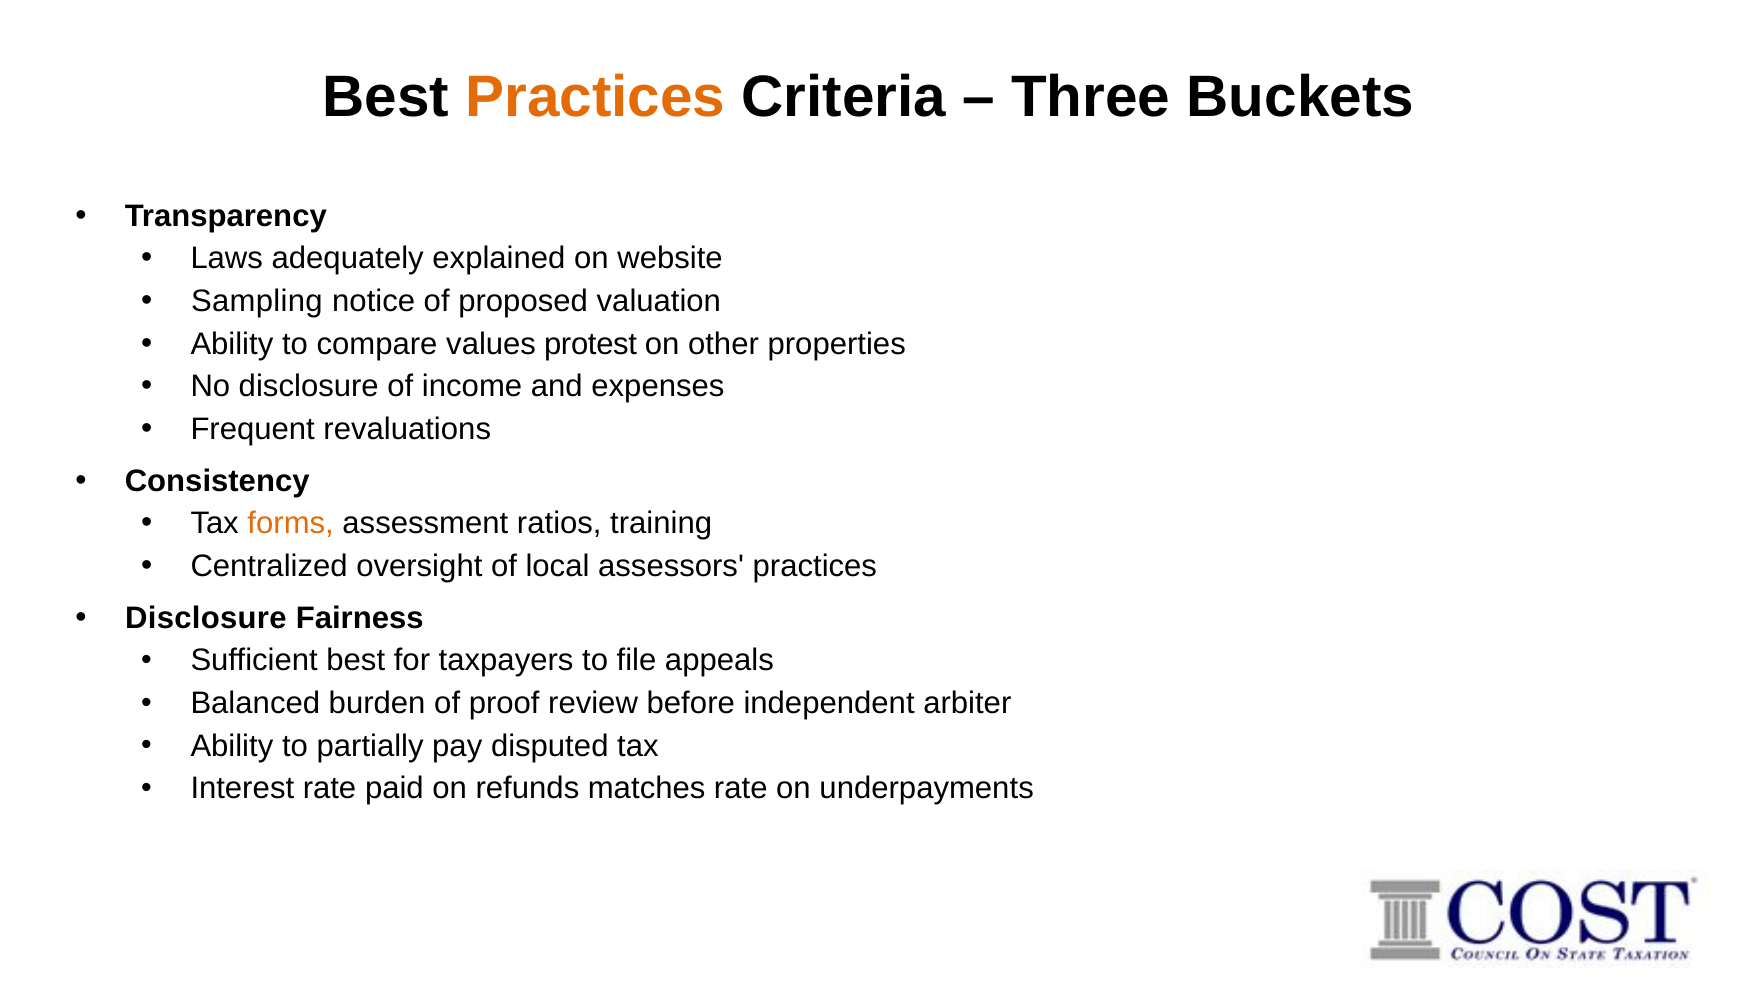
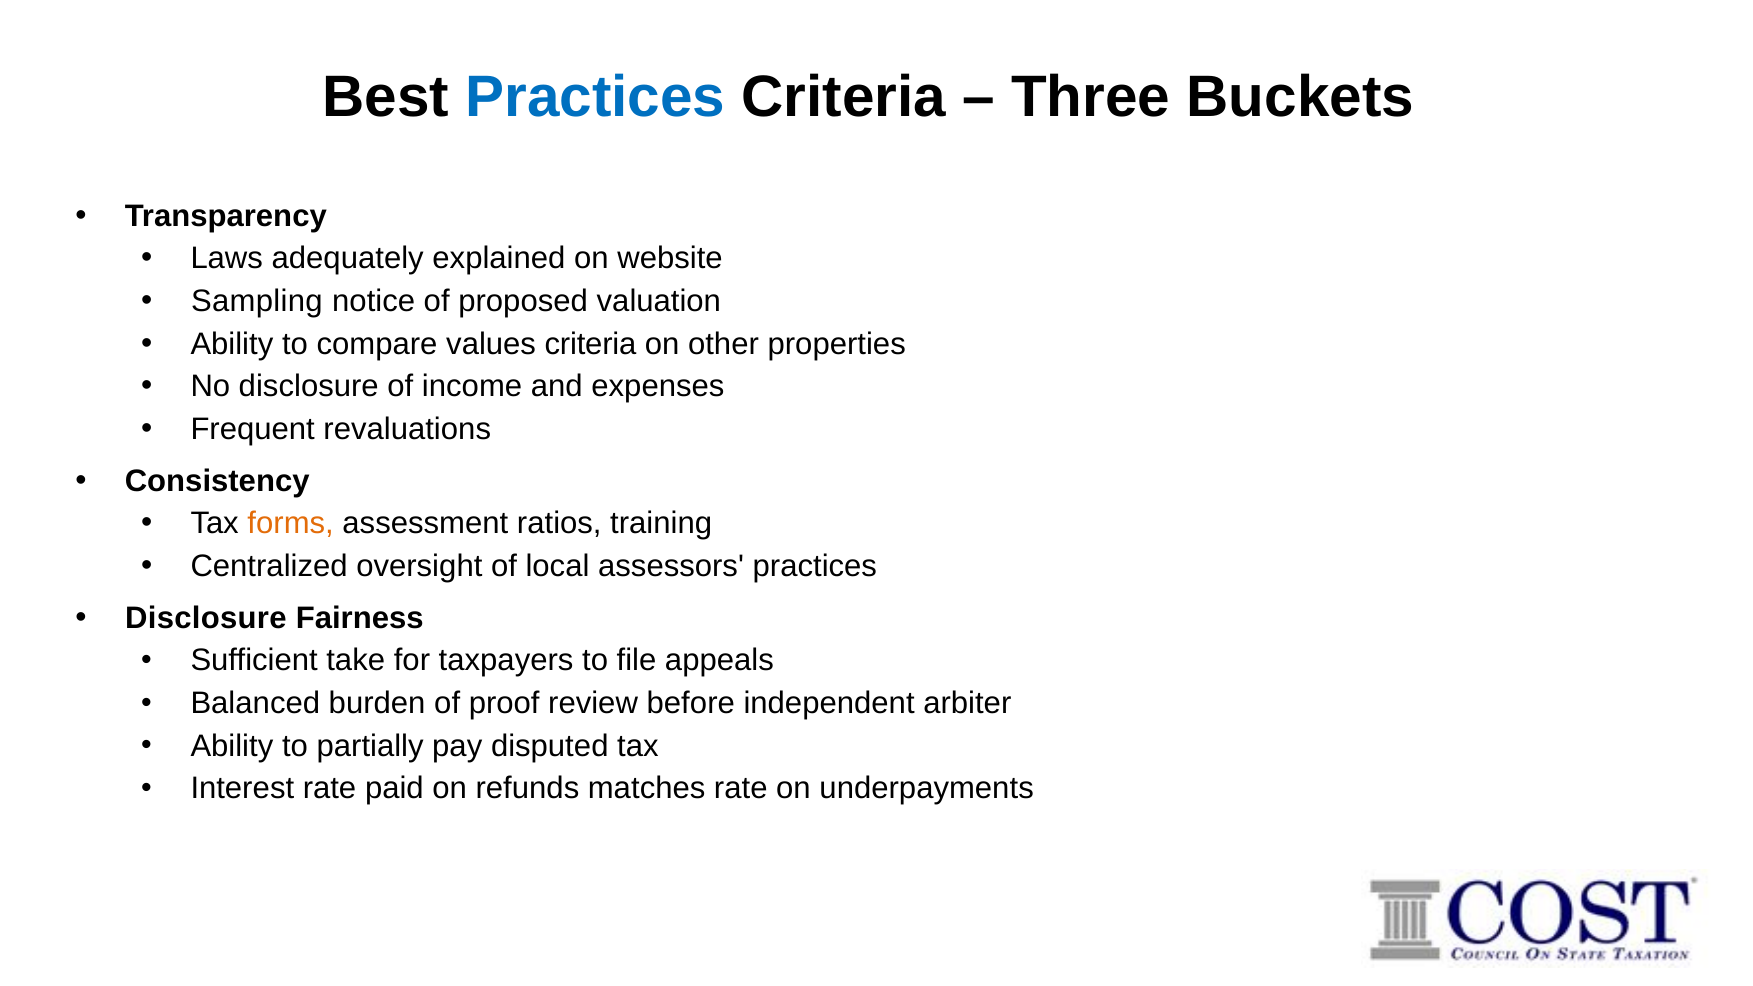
Practices at (595, 98) colour: orange -> blue
values protest: protest -> criteria
Sufficient best: best -> take
